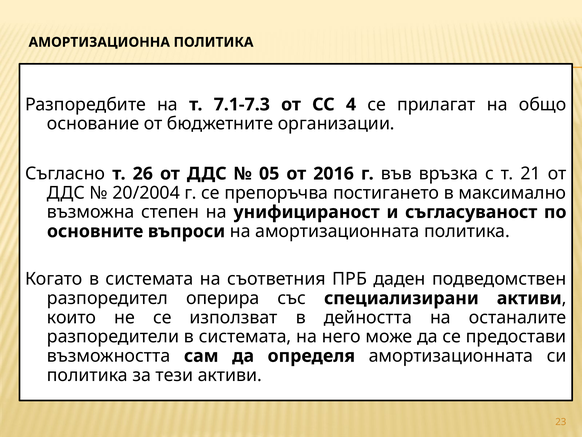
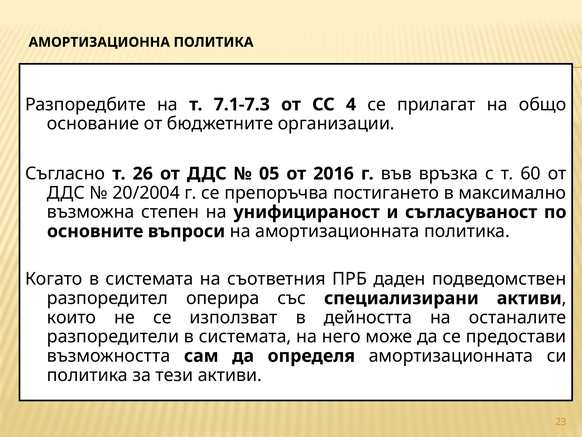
21: 21 -> 60
